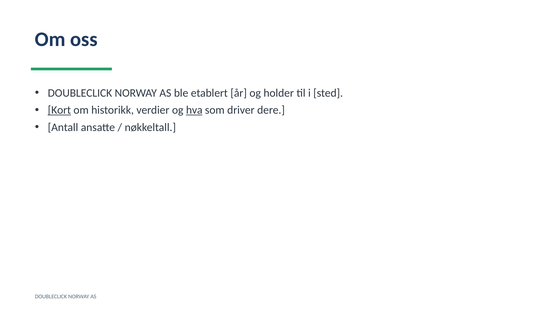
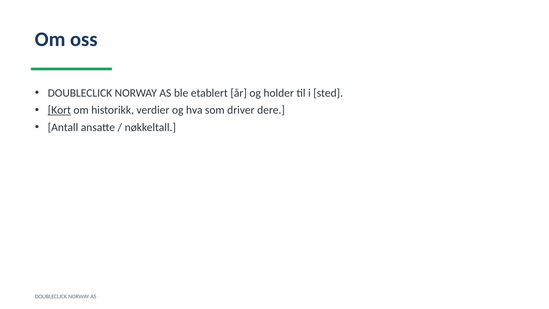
hva underline: present -> none
